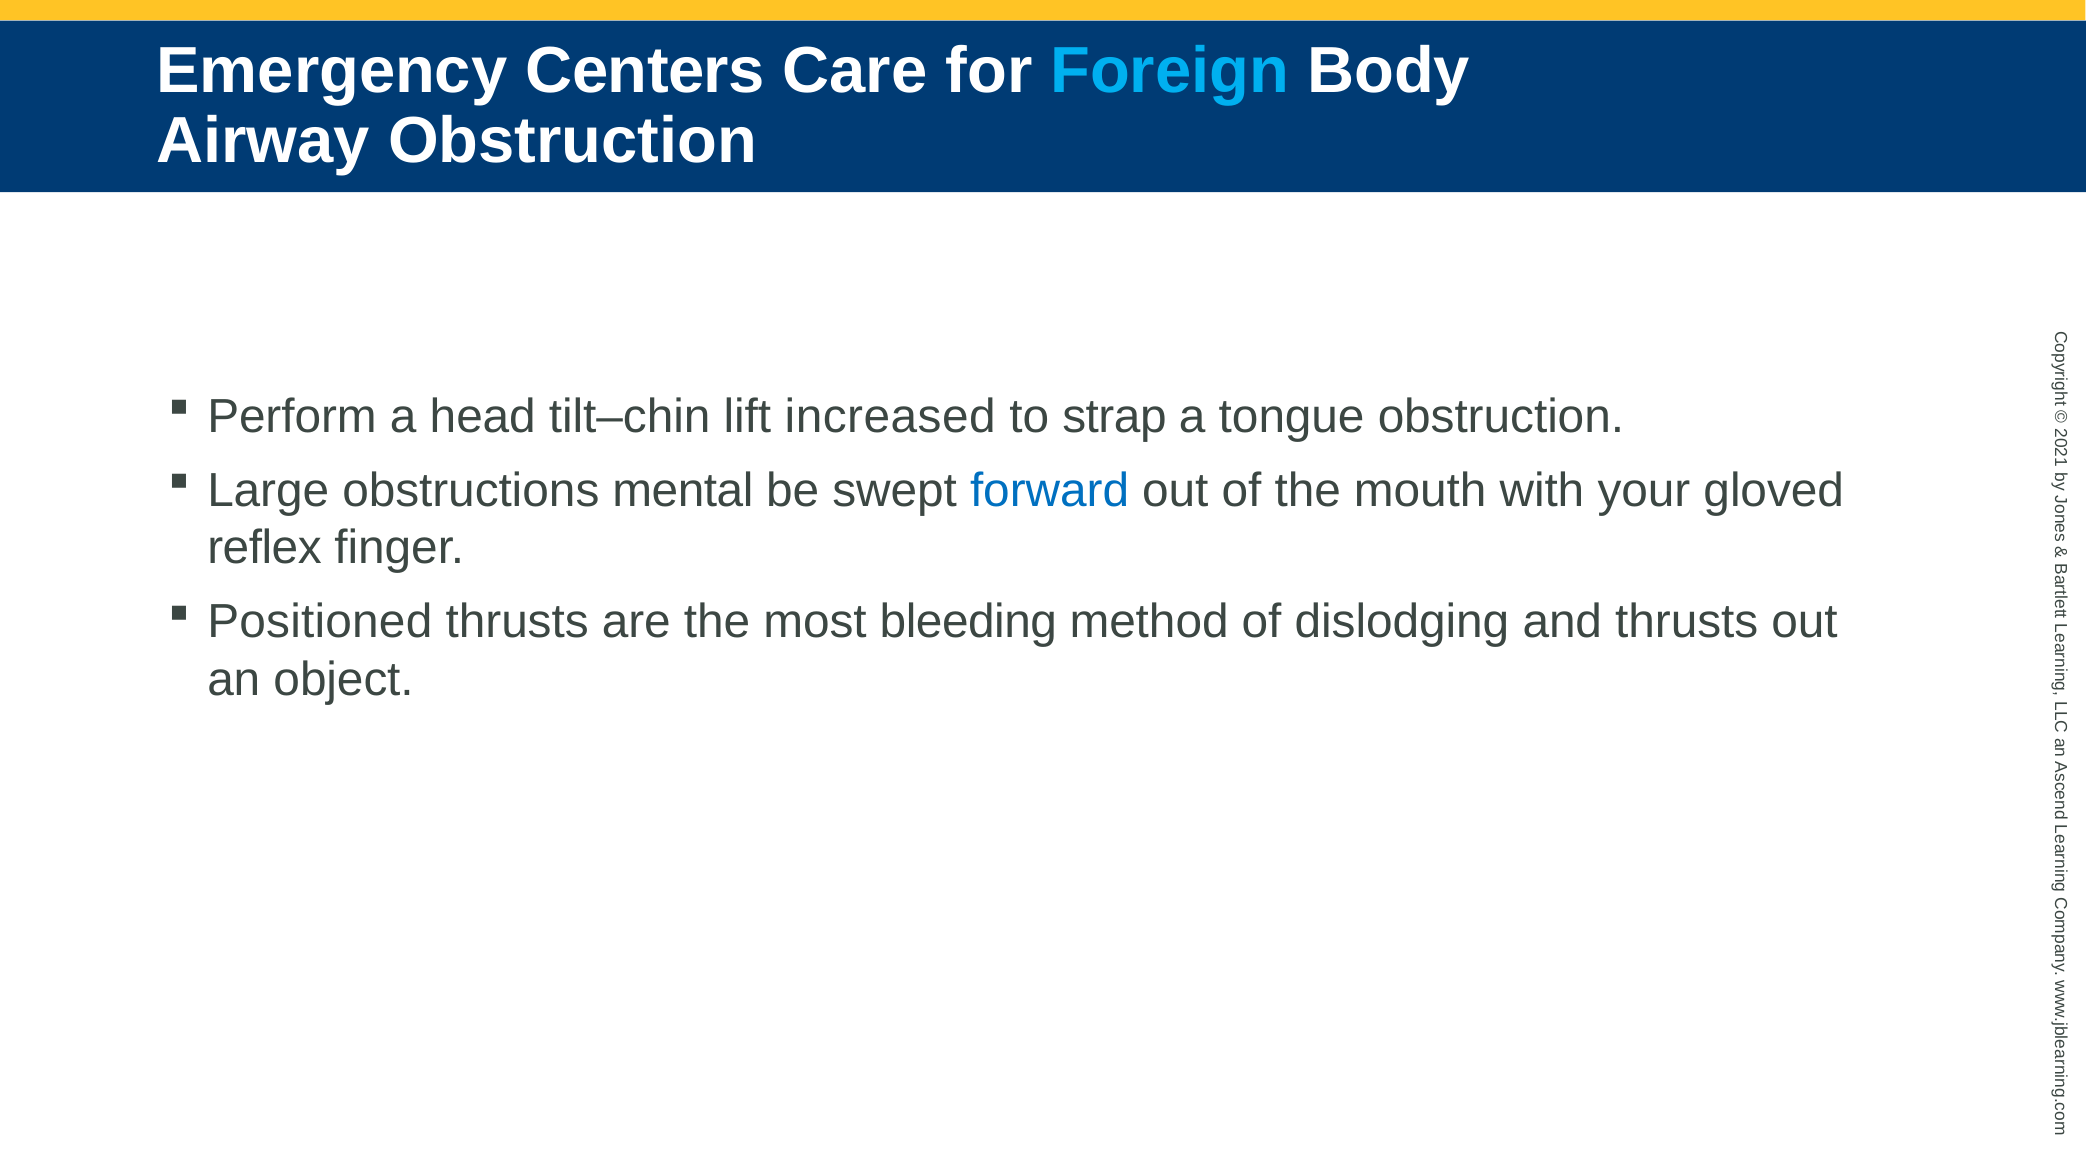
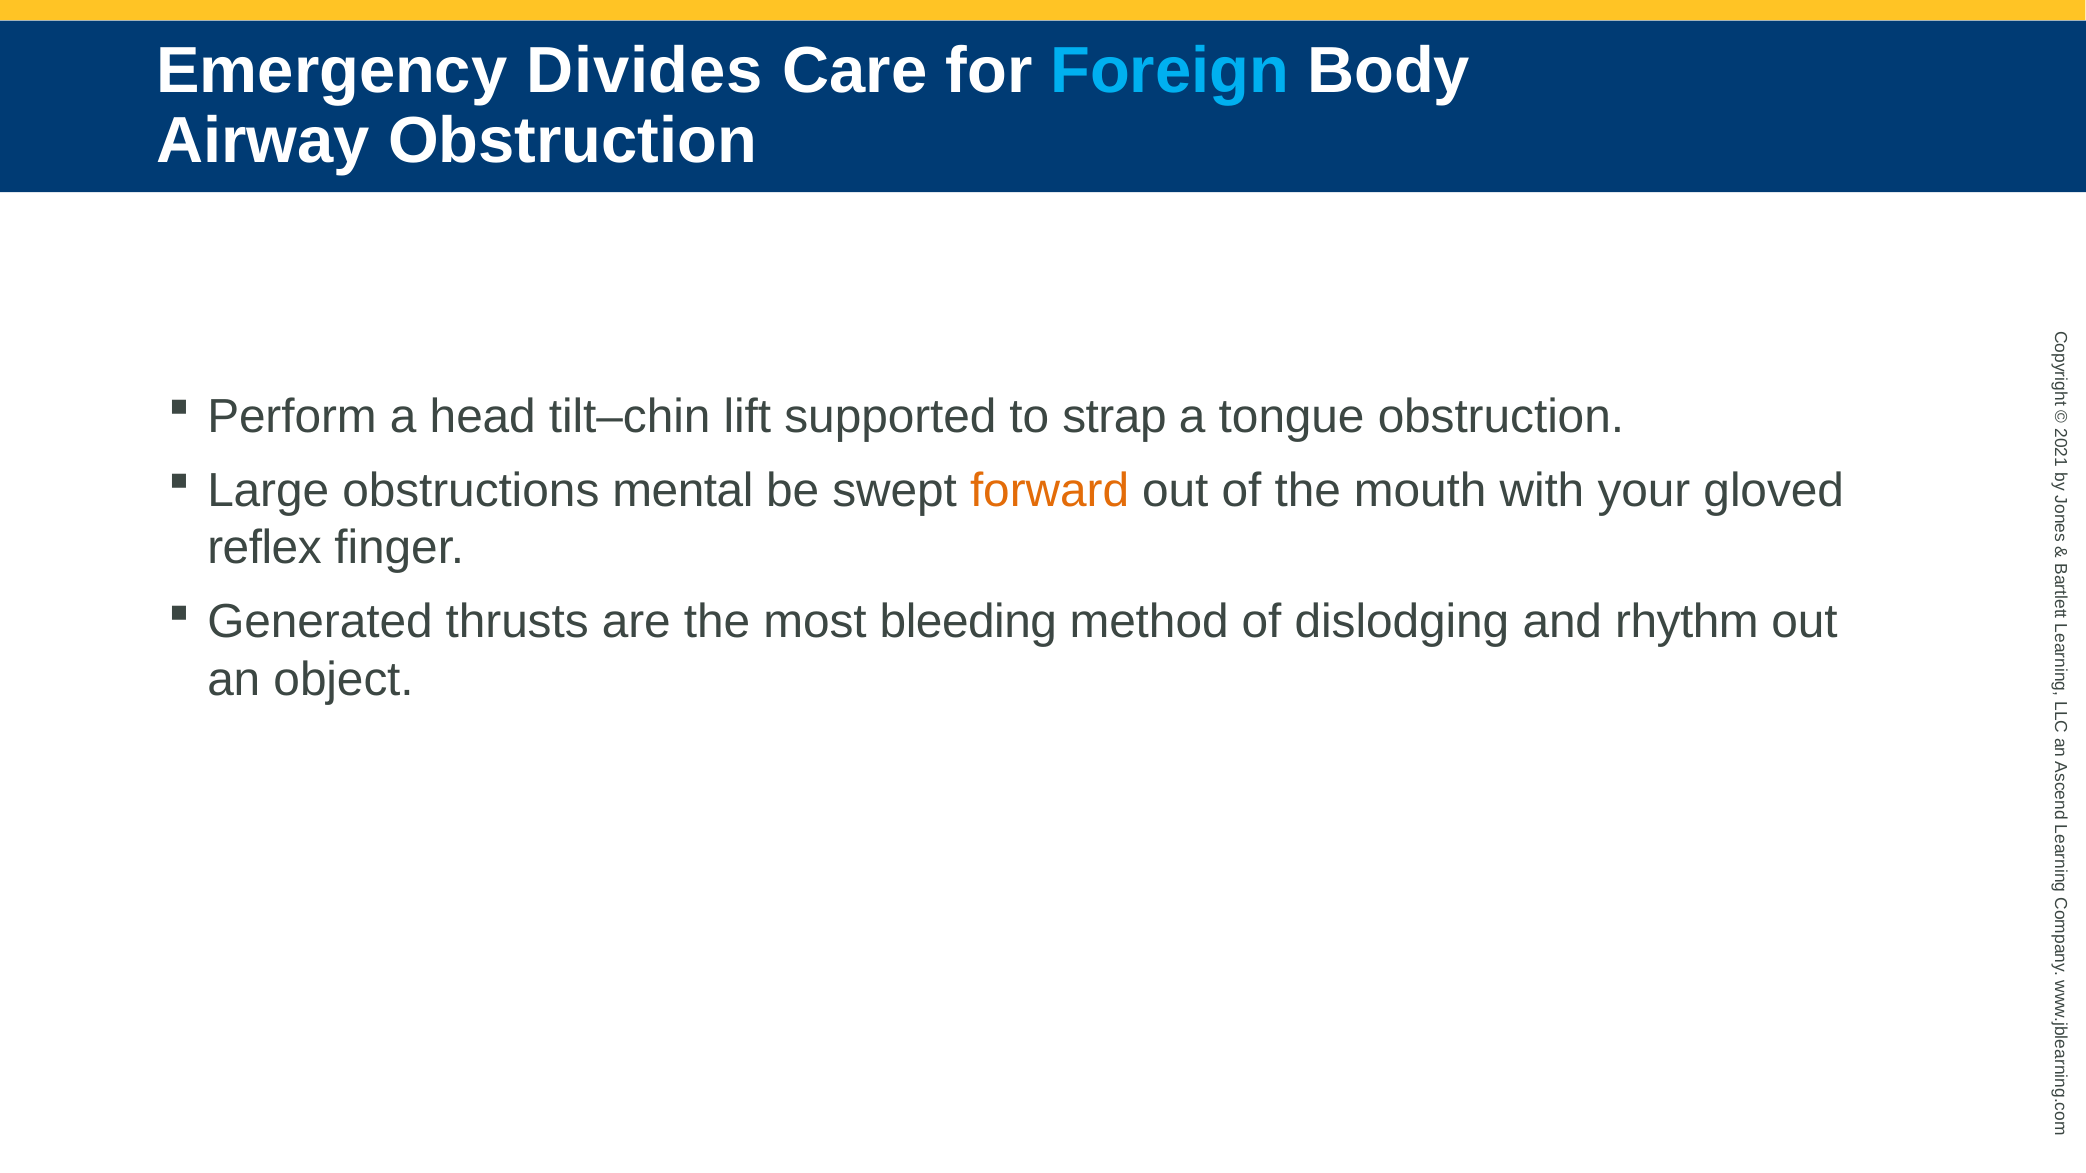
Centers: Centers -> Divides
increased: increased -> supported
forward colour: blue -> orange
Positioned: Positioned -> Generated
and thrusts: thrusts -> rhythm
